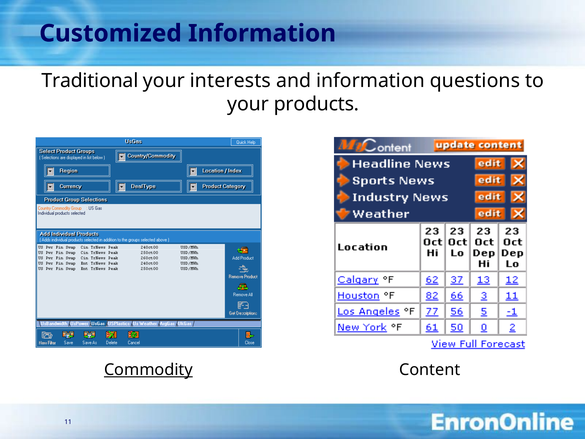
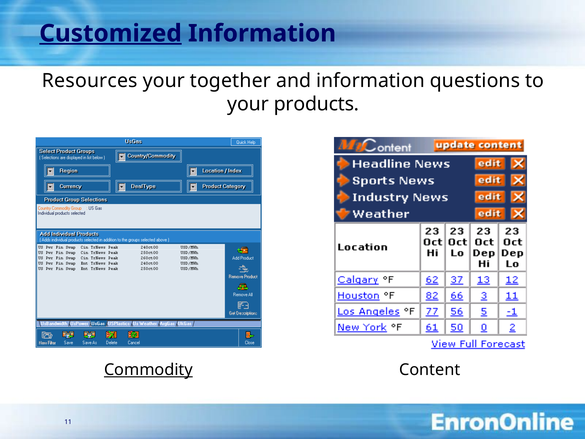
Customized underline: none -> present
Traditional: Traditional -> Resources
interests: interests -> together
